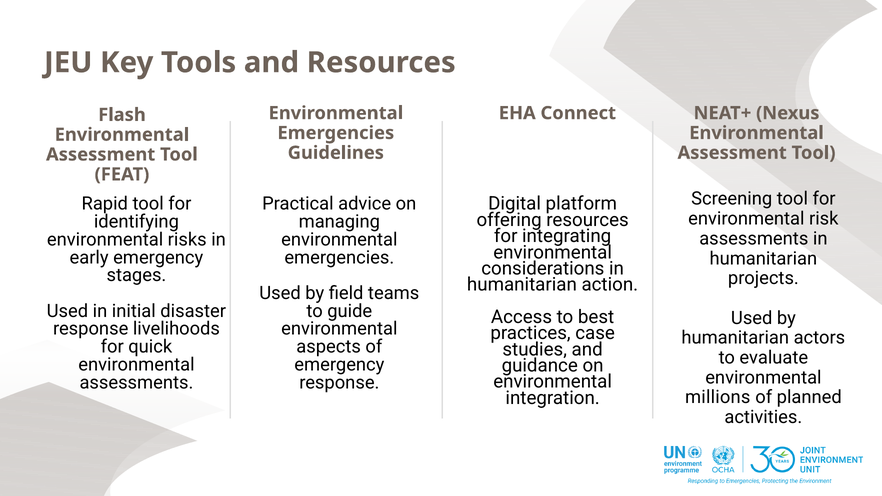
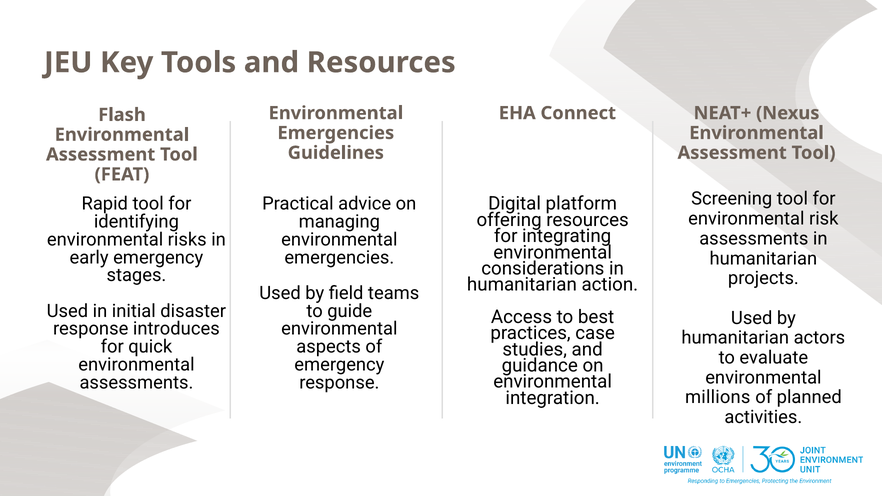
livelihoods: livelihoods -> introduces
